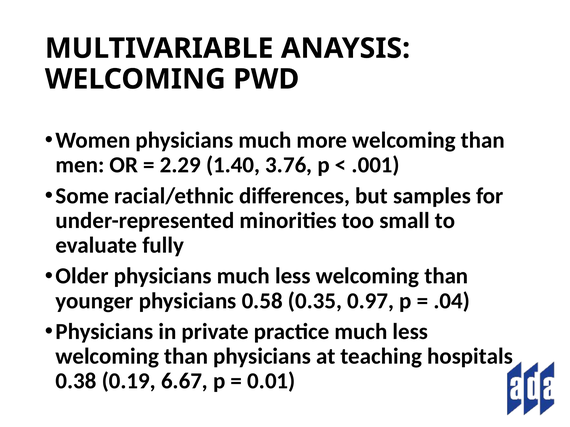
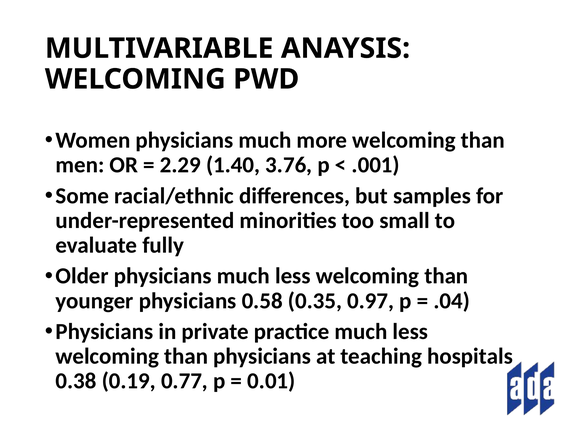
6.67: 6.67 -> 0.77
